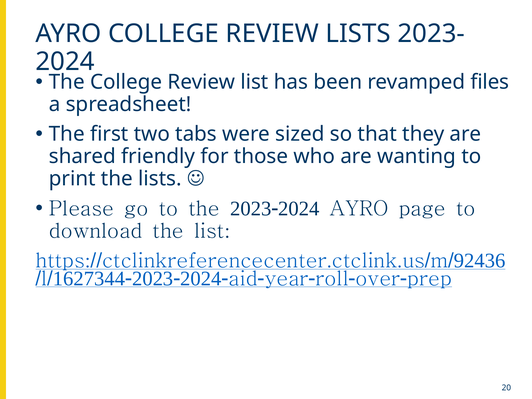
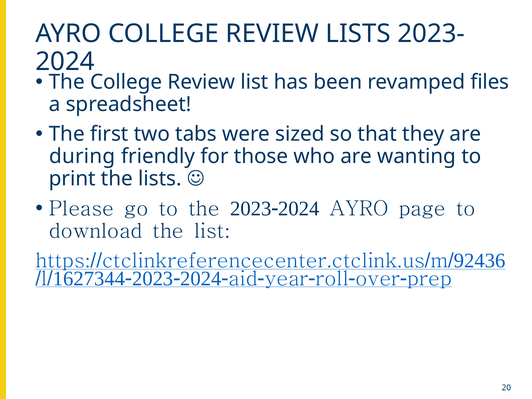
shared: shared -> during
